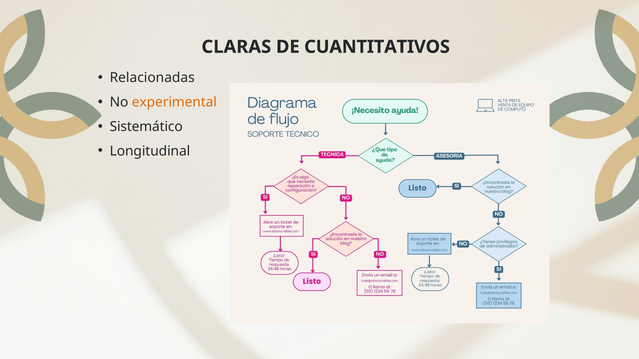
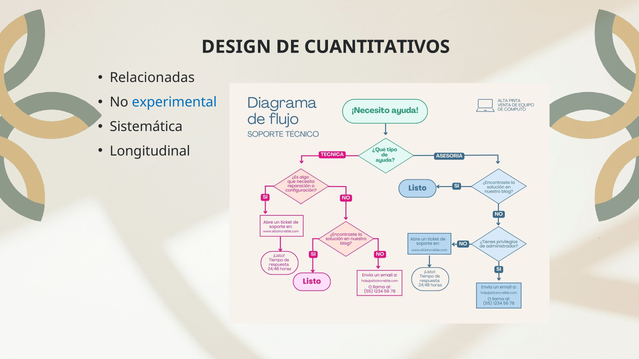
CLARAS: CLARAS -> DESIGN
experimental colour: orange -> blue
Sistemático: Sistemático -> Sistemática
